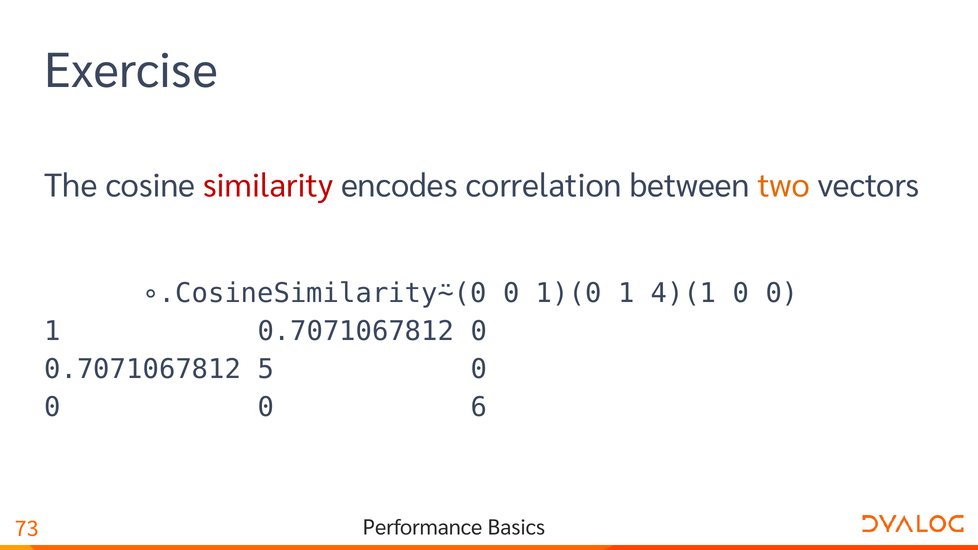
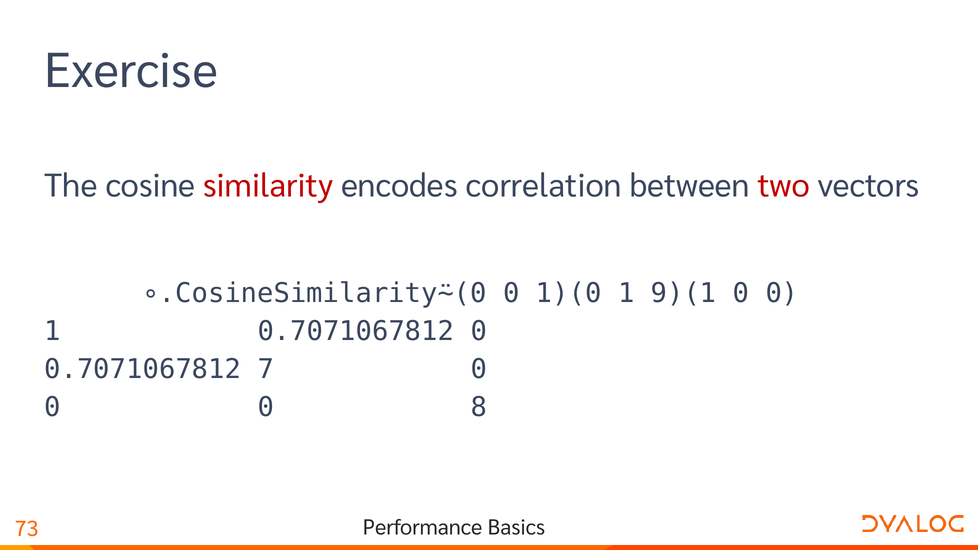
two colour: orange -> red
4)(1: 4)(1 -> 9)(1
5: 5 -> 7
6: 6 -> 8
